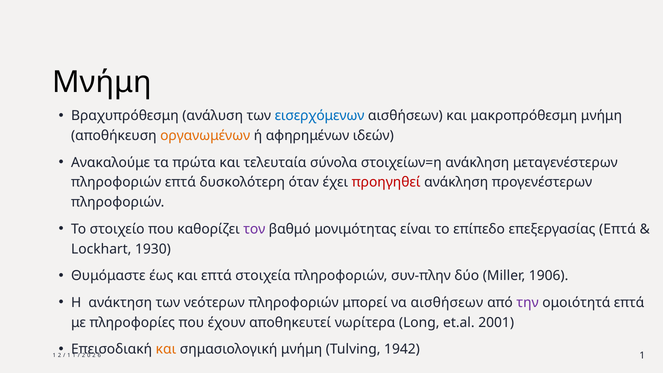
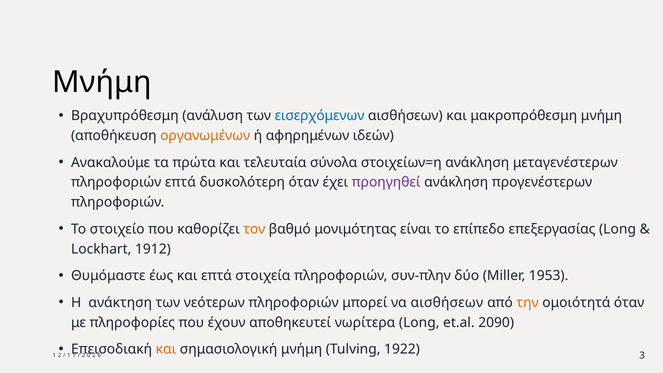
προηγηθεί colour: red -> purple
τον colour: purple -> orange
επεξεργασίας Επτά: Επτά -> Long
1930: 1930 -> 1912
1906: 1906 -> 1953
την colour: purple -> orange
ομοιότητά επτά: επτά -> όταν
2001: 2001 -> 2090
1942: 1942 -> 1922
1 at (642, 355): 1 -> 3
